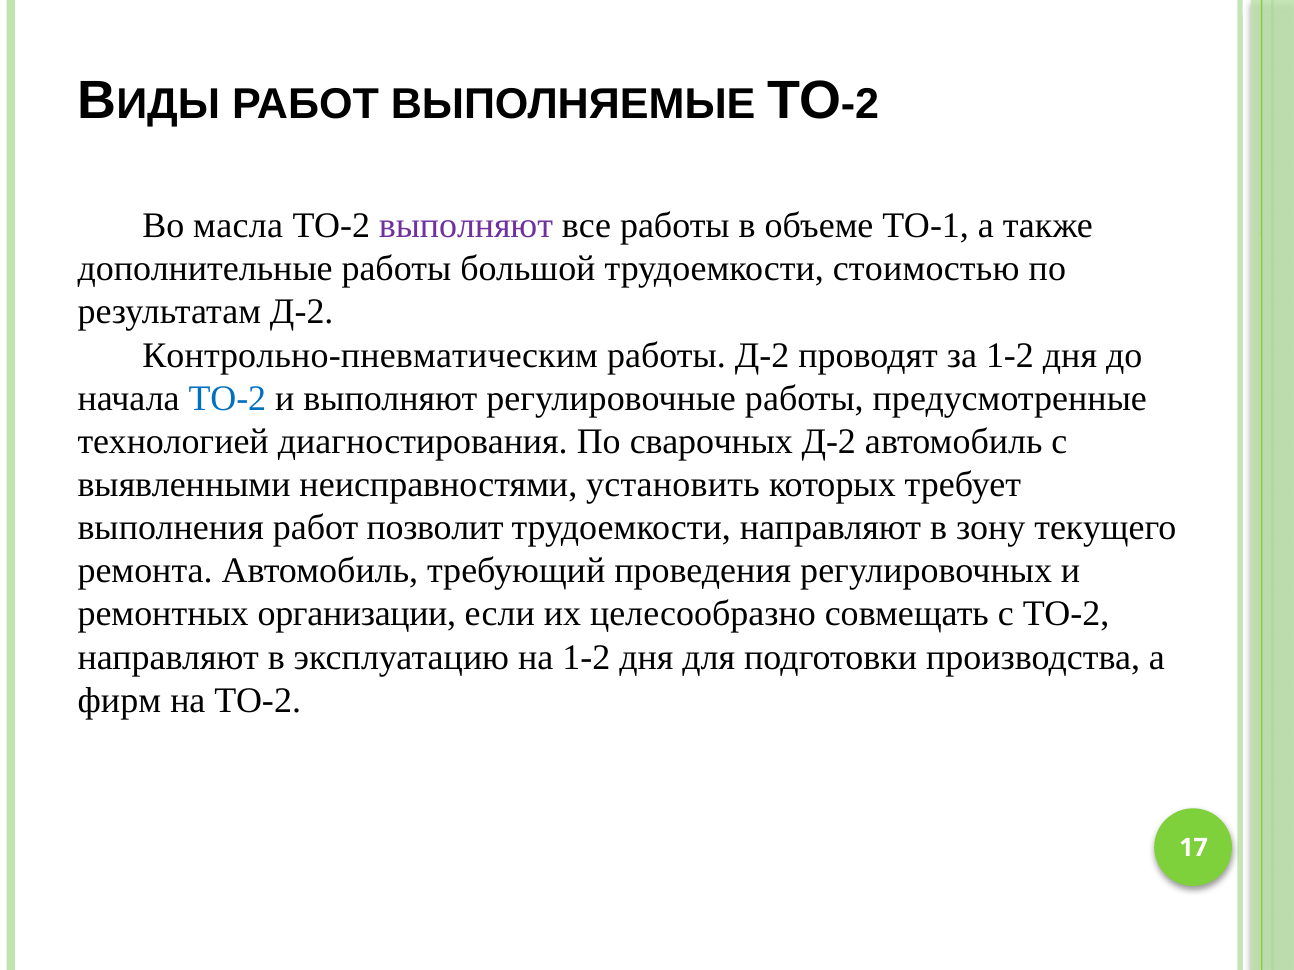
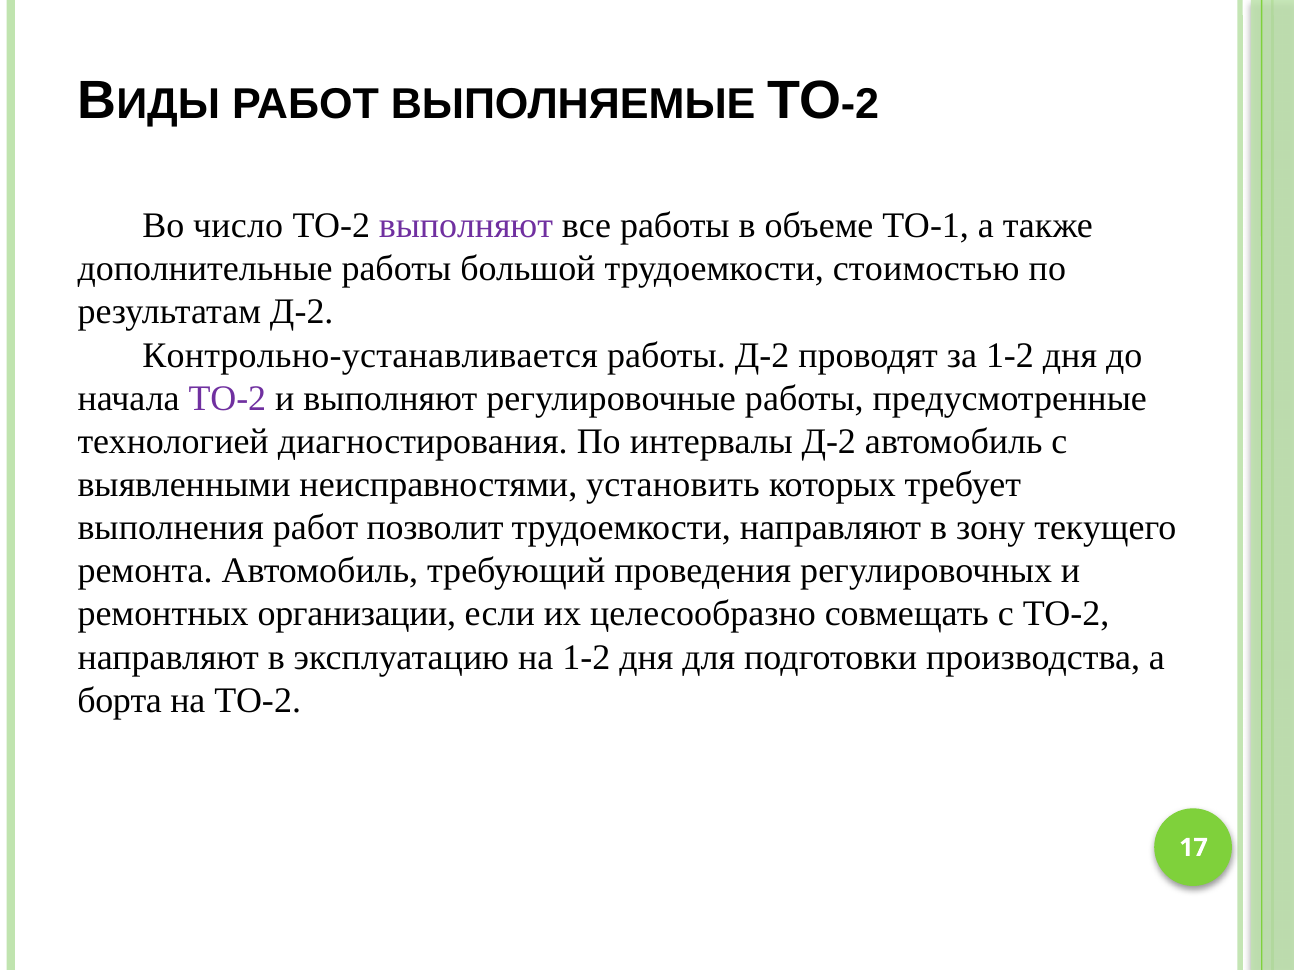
масла: масла -> число
Контрольно-пневматическим: Контрольно-пневматическим -> Контрольно-устанавливается
ТО-2 at (227, 399) colour: blue -> purple
сварочных: сварочных -> интервалы
фирм: фирм -> борта
